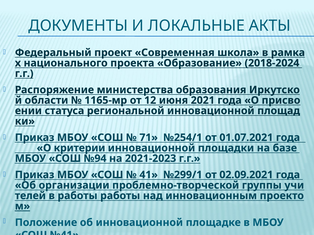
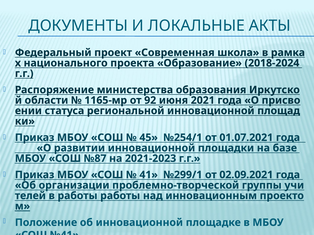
12: 12 -> 92
71: 71 -> 45
критерии: критерии -> развитии
№94: №94 -> №87
